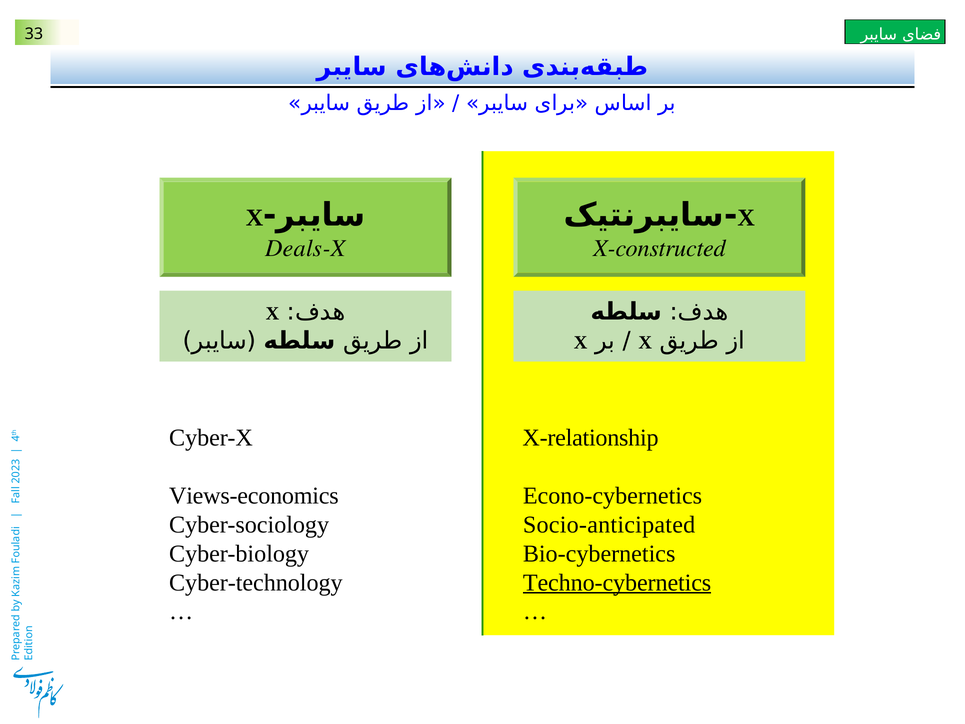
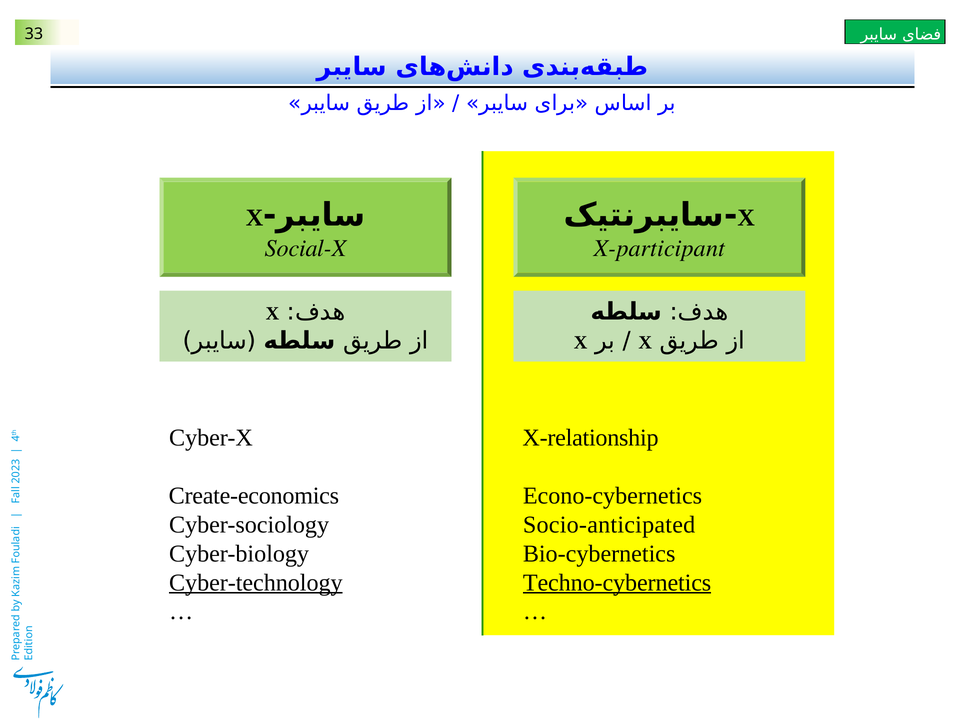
Deals-X: Deals-X -> Social-X
X-constructed: X-constructed -> X-participant
Views-economics: Views-economics -> Create-economics
Cyber-technology underline: none -> present
